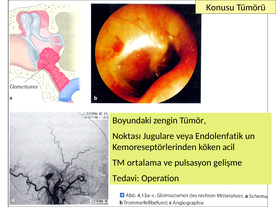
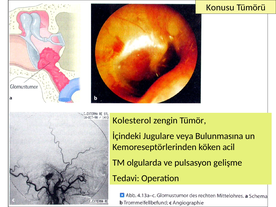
Boyundaki: Boyundaki -> Kolesterol
Noktası: Noktası -> İçindeki
Endolenfatik: Endolenfatik -> Bulunmasına
ortalama: ortalama -> olgularda
